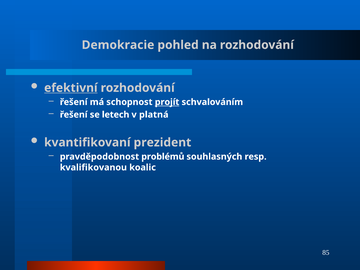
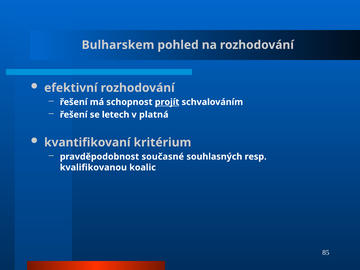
Demokracie: Demokracie -> Bulharskem
efektivní underline: present -> none
prezident: prezident -> kritérium
problémů: problémů -> současné
